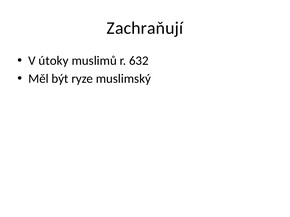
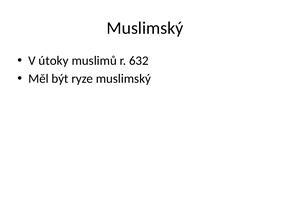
Zachraňují at (145, 28): Zachraňují -> Muslimský
